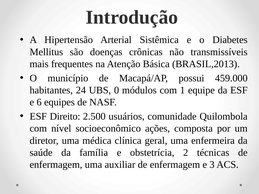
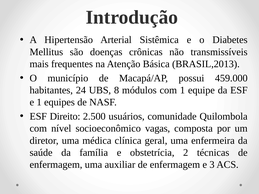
0: 0 -> 8
e 6: 6 -> 1
ações: ações -> vagas
